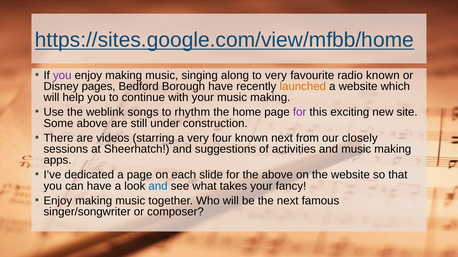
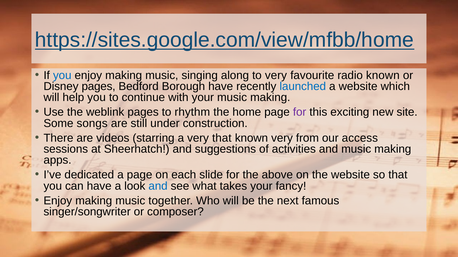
you at (62, 75) colour: purple -> blue
launched colour: orange -> blue
weblink songs: songs -> pages
Some above: above -> songs
very four: four -> that
known next: next -> very
closely: closely -> access
